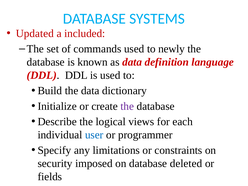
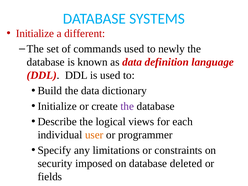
Updated at (35, 33): Updated -> Initialize
included: included -> different
user colour: blue -> orange
